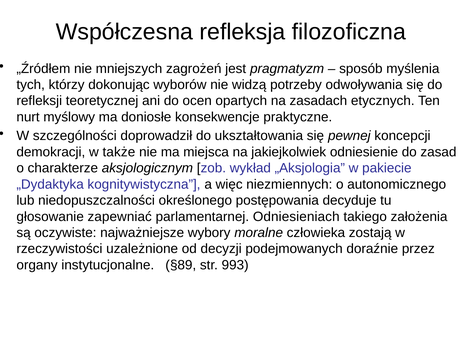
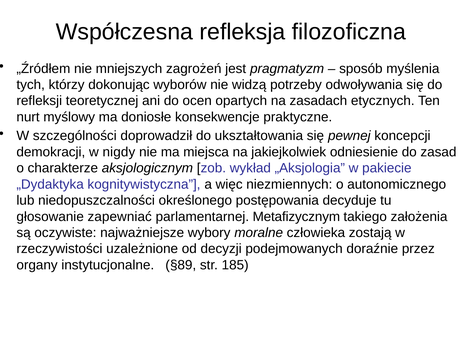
także: także -> nigdy
Odniesieniach: Odniesieniach -> Metafizycznym
993: 993 -> 185
